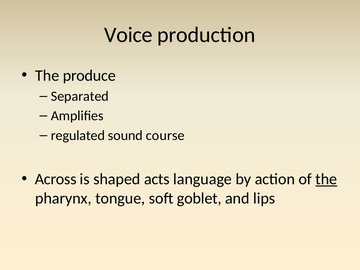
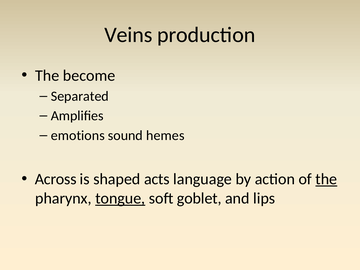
Voice: Voice -> Veins
produce: produce -> become
regulated: regulated -> emotions
course: course -> hemes
tongue underline: none -> present
